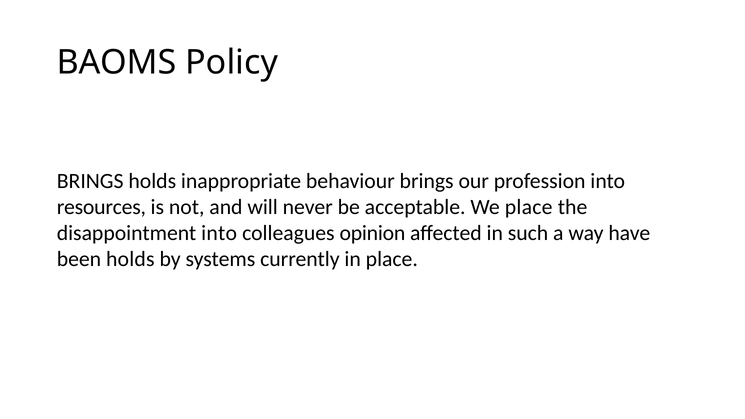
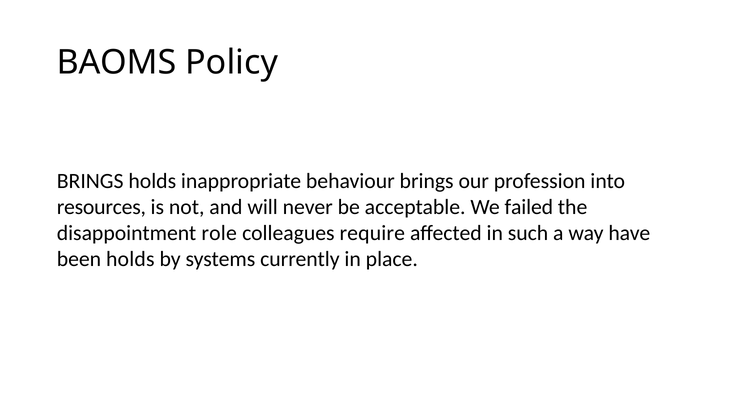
We place: place -> failed
disappointment into: into -> role
opinion: opinion -> require
